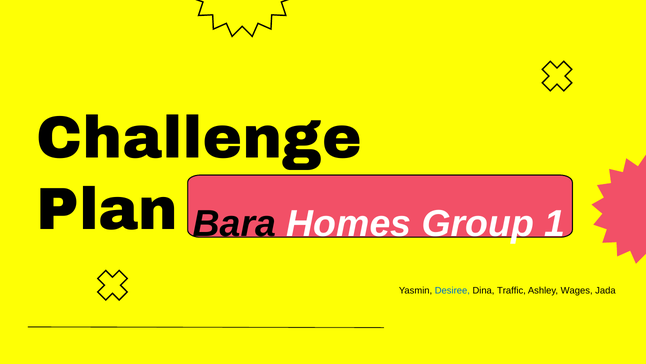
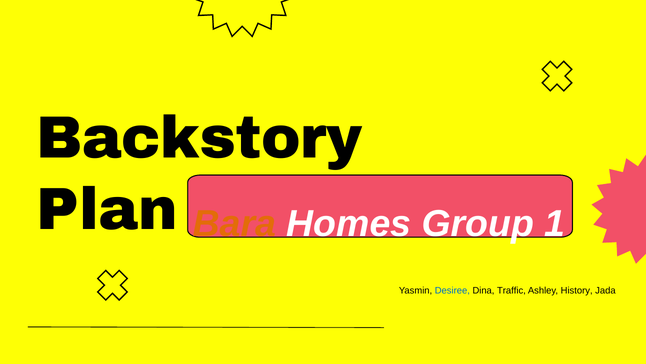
Challenge: Challenge -> Backstory
Bara colour: black -> orange
Wages: Wages -> History
